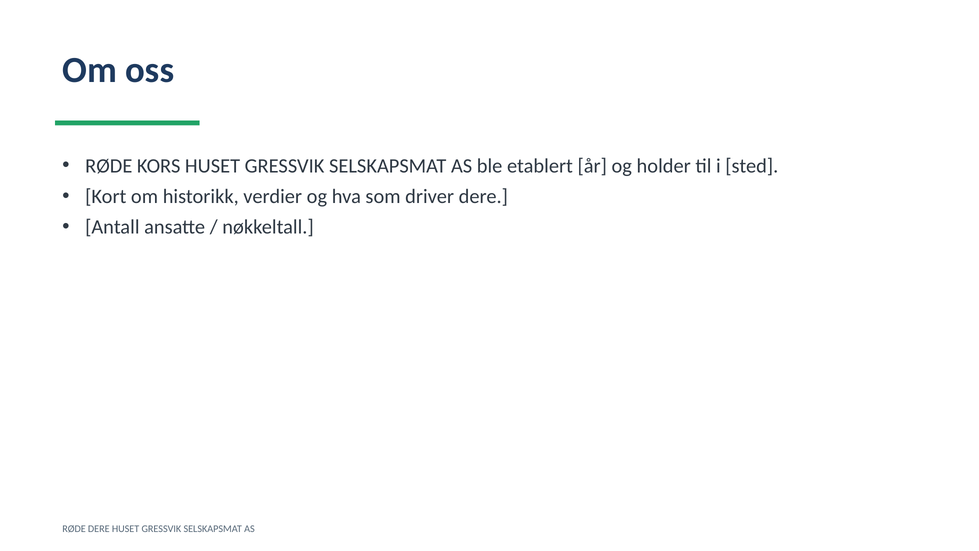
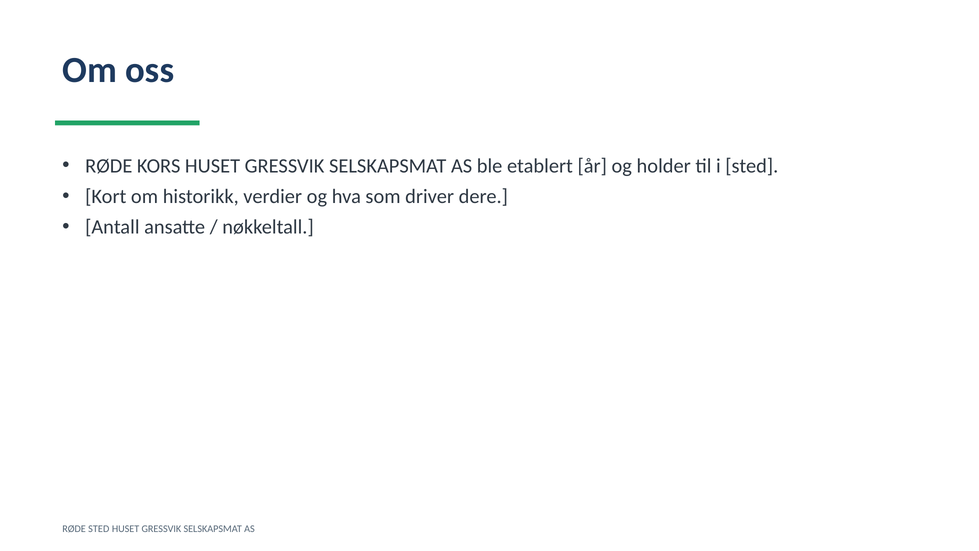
RØDE DERE: DERE -> STED
